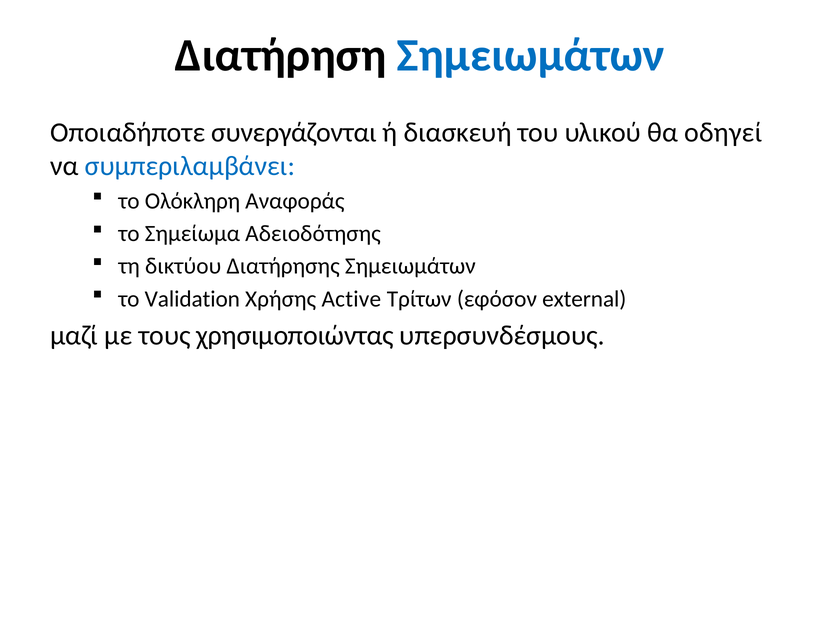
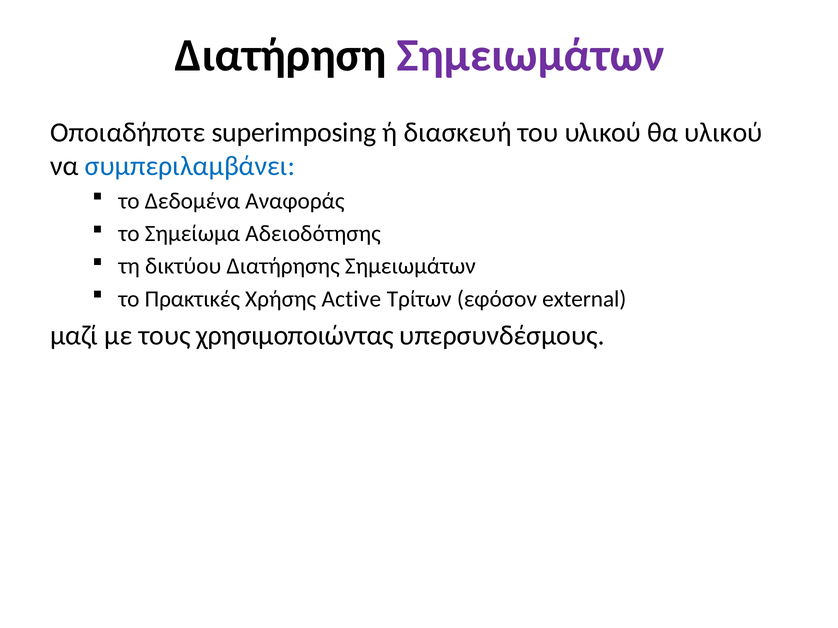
Σημειωμάτων at (531, 56) colour: blue -> purple
συνεργάζονται: συνεργάζονται -> superimposing
θα οδηγεί: οδηγεί -> υλικού
Ολόκληρη: Ολόκληρη -> Δεδομένα
Validation: Validation -> Πρακτικές
